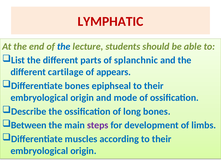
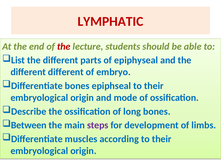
the at (64, 46) colour: blue -> red
splanchnic: splanchnic -> epiphyseal
different cartilage: cartilage -> different
appears: appears -> embryo
